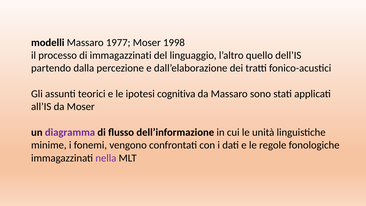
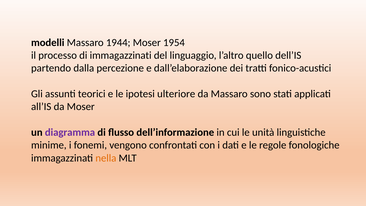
1977: 1977 -> 1944
1998: 1998 -> 1954
cognitiva: cognitiva -> ulteriore
nella colour: purple -> orange
